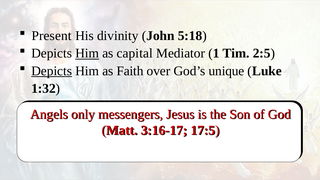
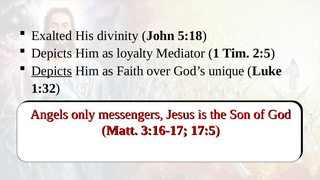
Present: Present -> Exalted
Him at (87, 53) underline: present -> none
capital: capital -> loyalty
